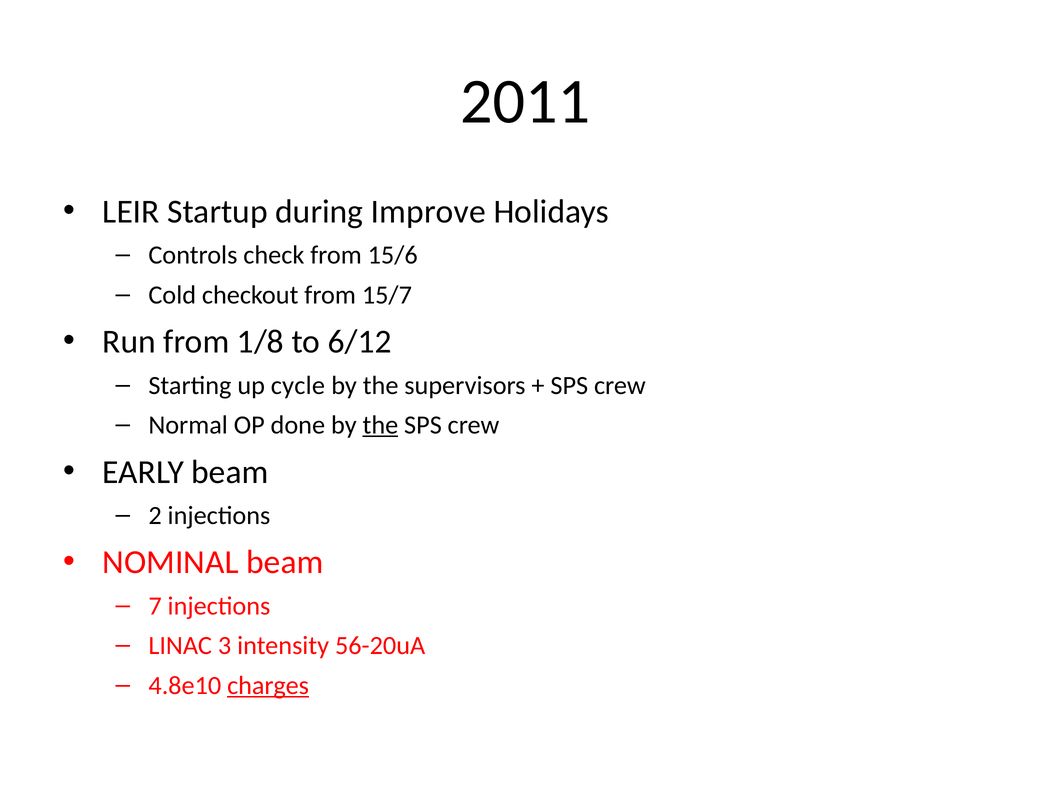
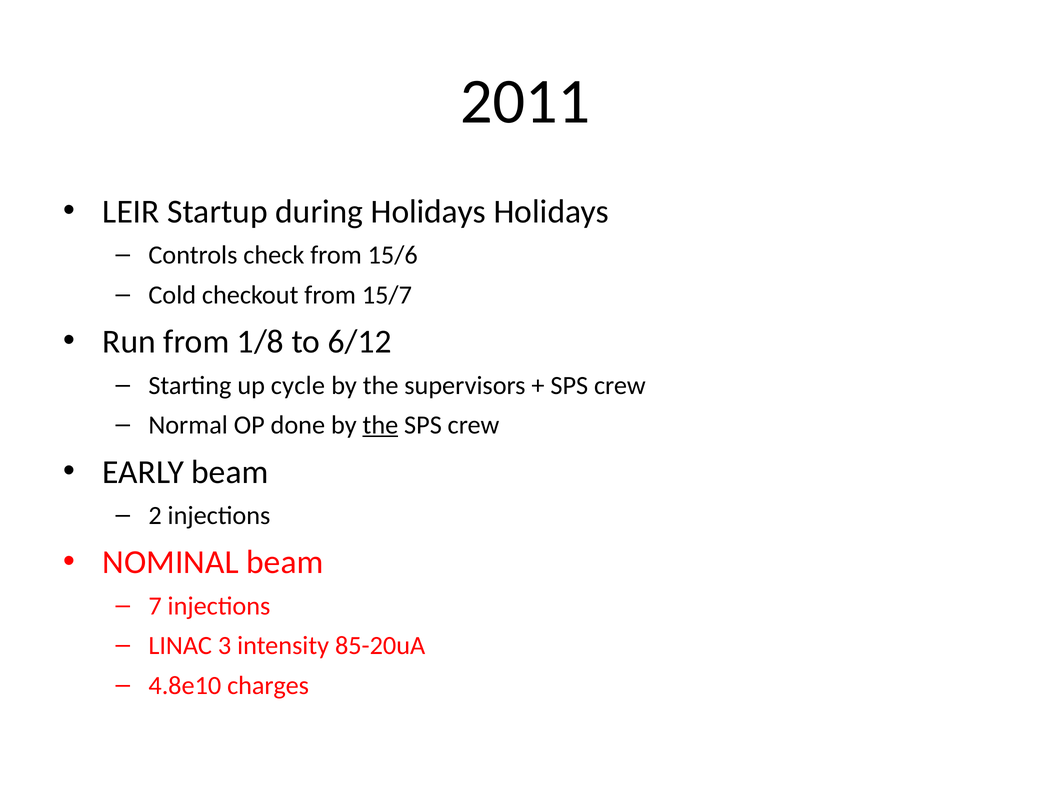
during Improve: Improve -> Holidays
56-20uA: 56-20uA -> 85-20uA
charges underline: present -> none
